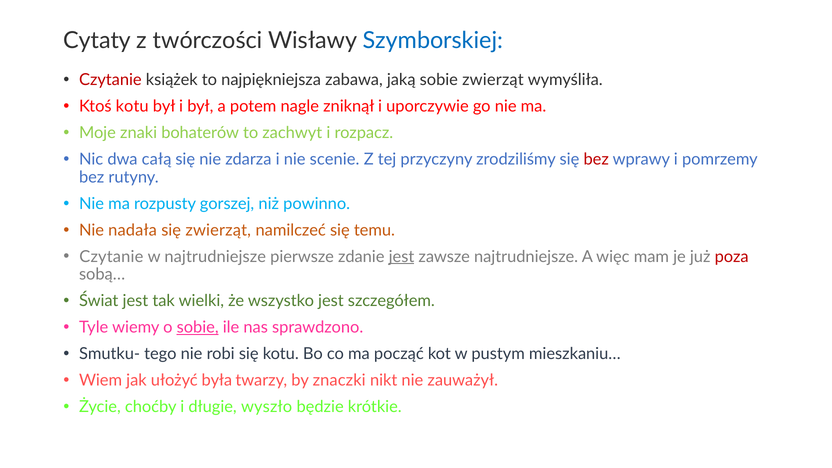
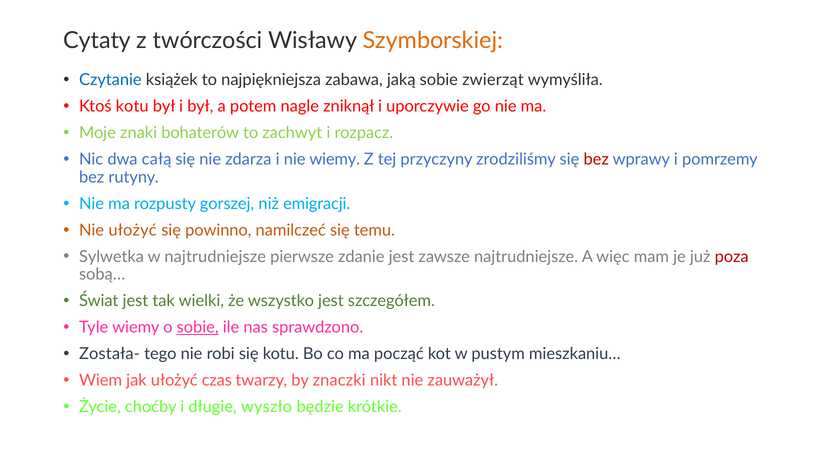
Szymborskiej colour: blue -> orange
Czytanie at (110, 80) colour: red -> blue
nie scenie: scenie -> wiemy
powinno: powinno -> emigracji
Nie nadała: nadała -> ułożyć
się zwierząt: zwierząt -> powinno
Czytanie at (111, 257): Czytanie -> Sylwetka
jest at (401, 257) underline: present -> none
Smutku-: Smutku- -> Została-
była: była -> czas
